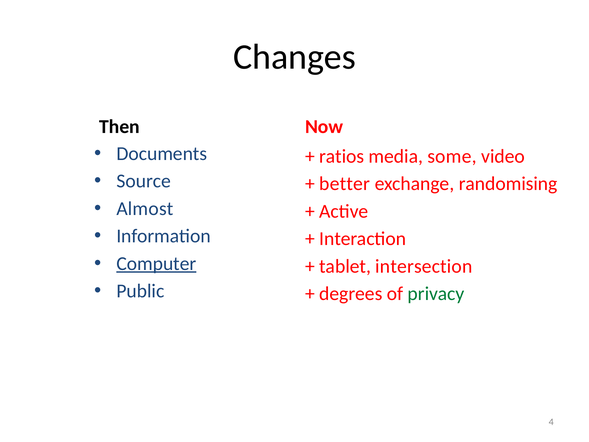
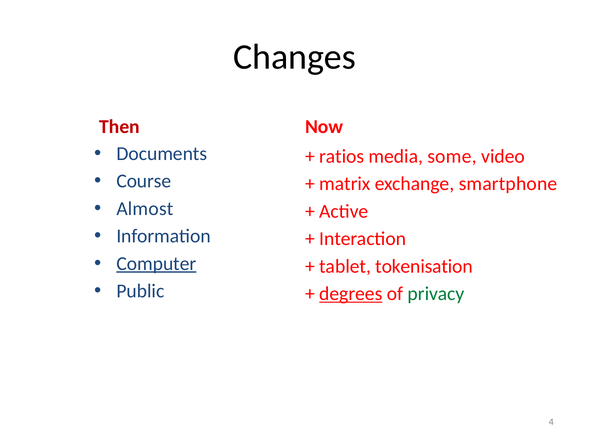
Then colour: black -> red
Source: Source -> Course
better: better -> matrix
randomising: randomising -> smartphone
intersection: intersection -> tokenisation
degrees underline: none -> present
